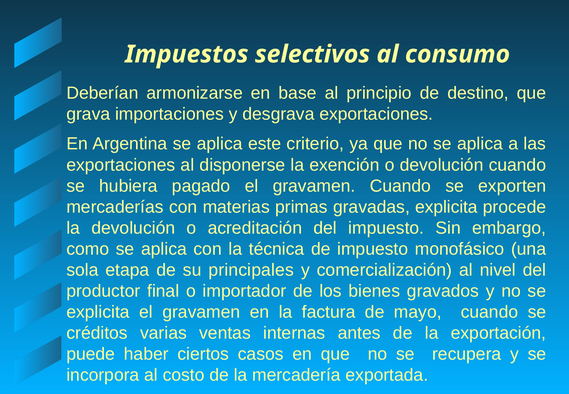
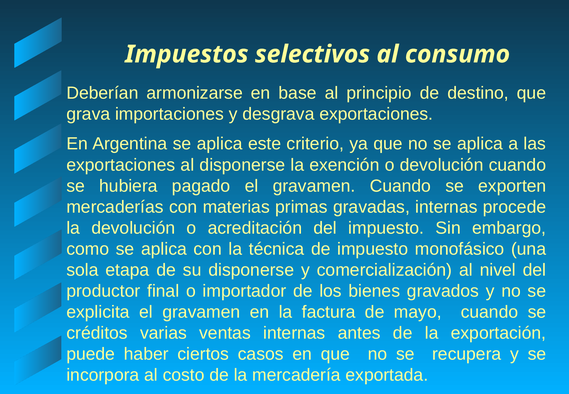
gravadas explicita: explicita -> internas
su principales: principales -> disponerse
